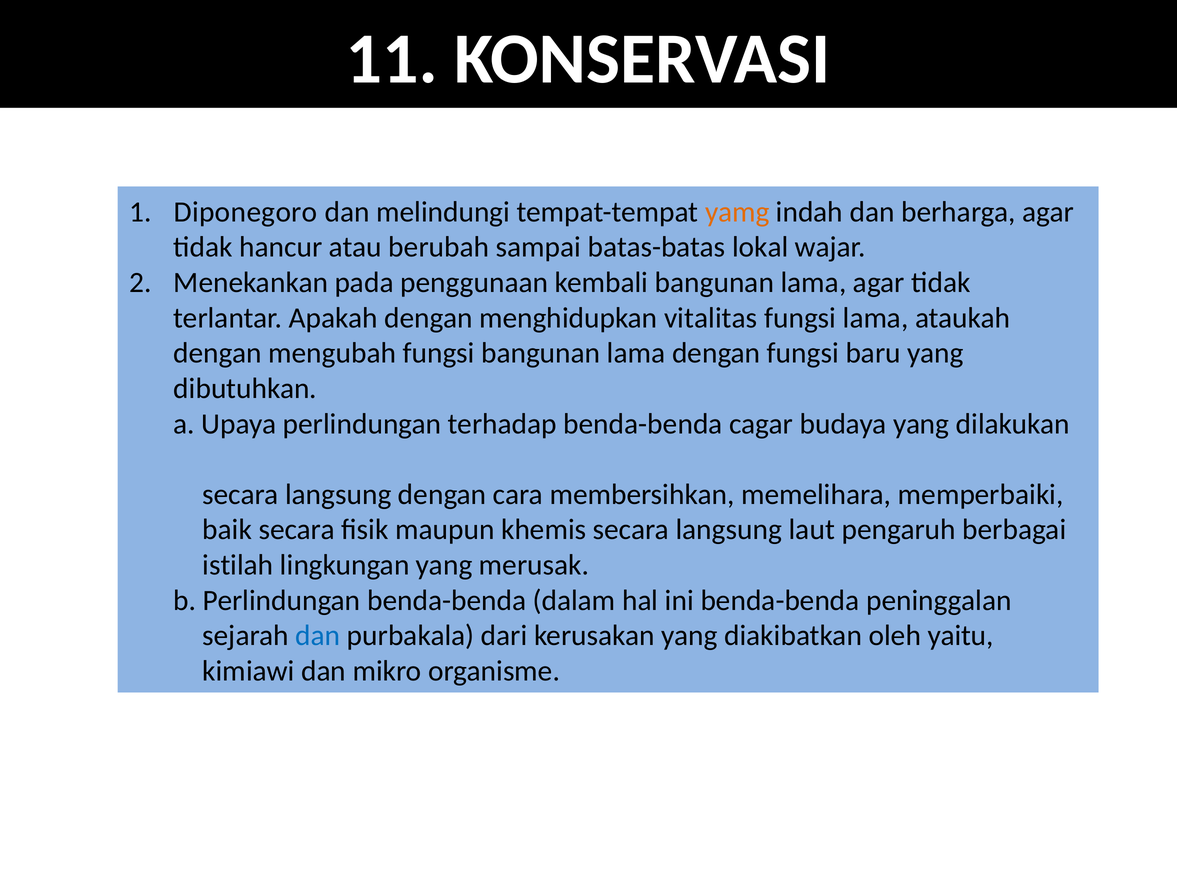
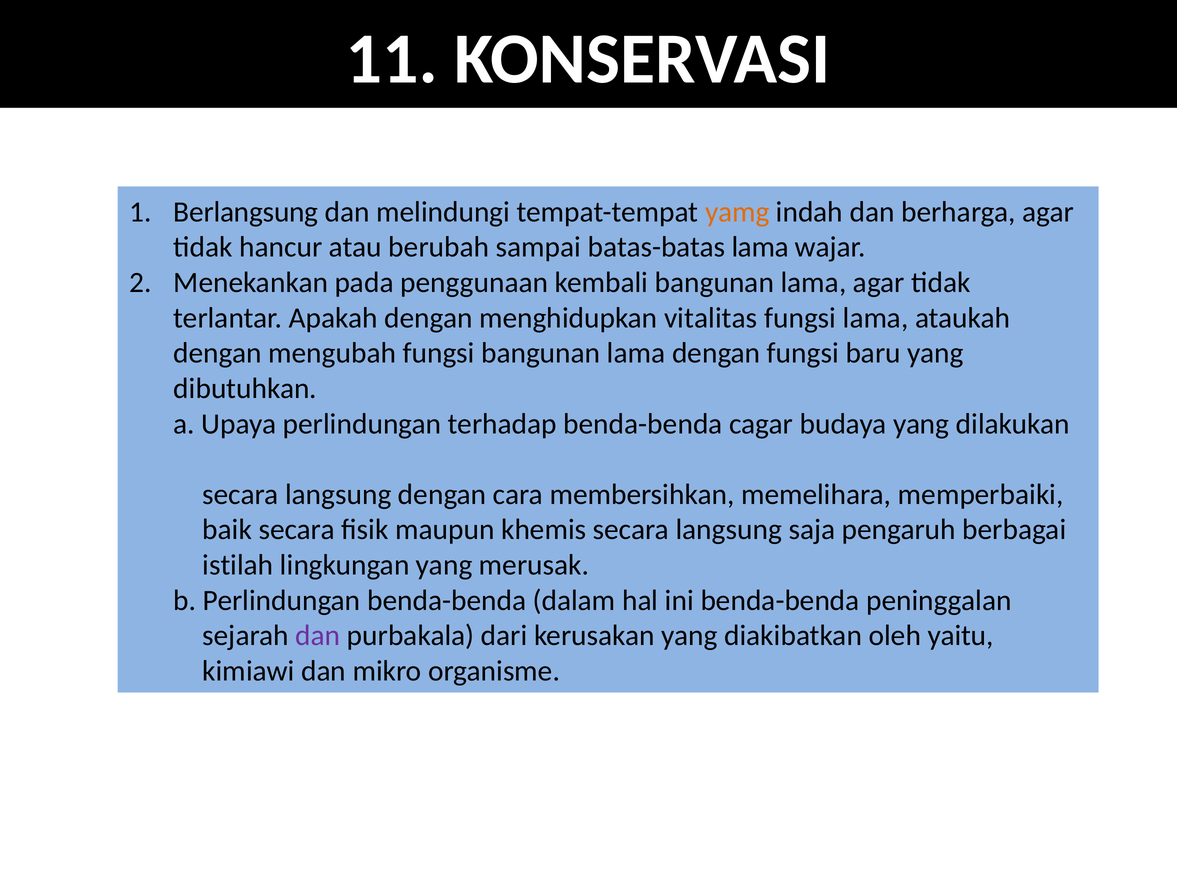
Diponegoro: Diponegoro -> Berlangsung
batas-batas lokal: lokal -> lama
laut: laut -> saja
dan at (318, 636) colour: blue -> purple
